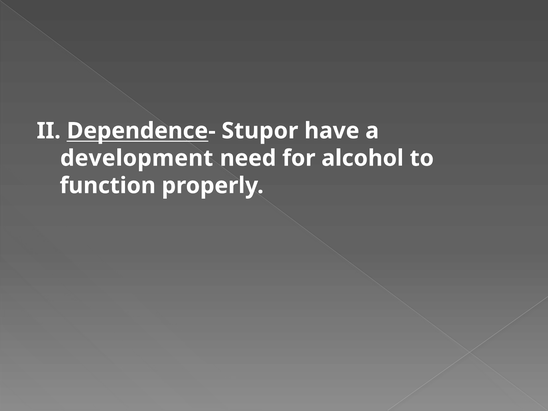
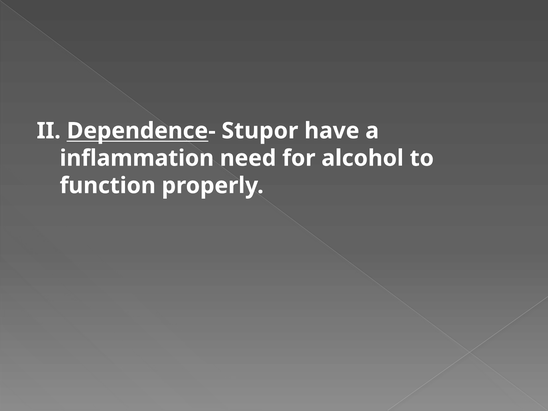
development: development -> inflammation
